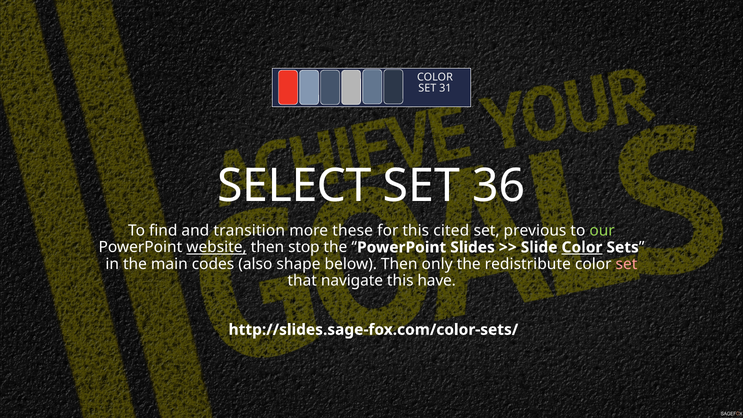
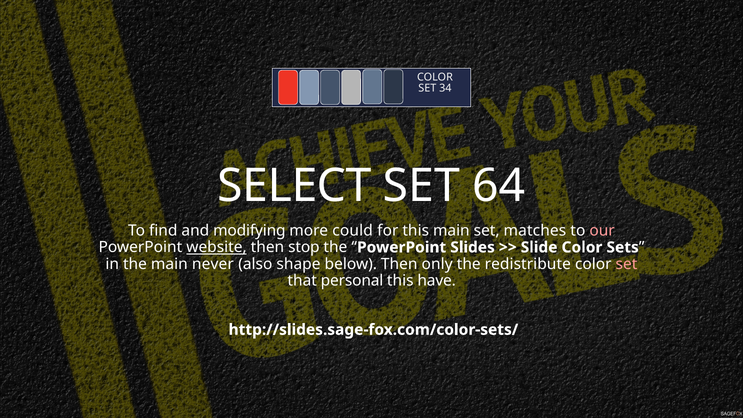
31: 31 -> 34
36: 36 -> 64
transition: transition -> modifying
these: these -> could
this cited: cited -> main
previous: previous -> matches
our colour: light green -> pink
Color at (582, 247) underline: present -> none
codes: codes -> never
navigate: navigate -> personal
